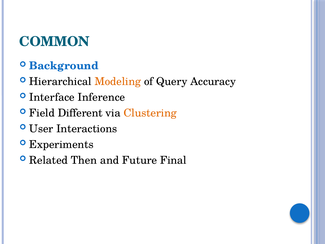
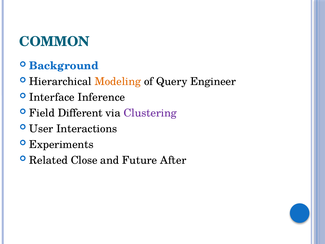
Accuracy: Accuracy -> Engineer
Clustering colour: orange -> purple
Then: Then -> Close
Final: Final -> After
